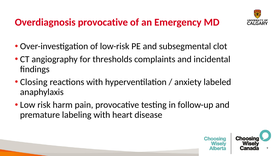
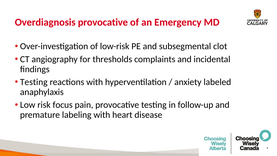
Closing at (34, 82): Closing -> Testing
harm: harm -> focus
